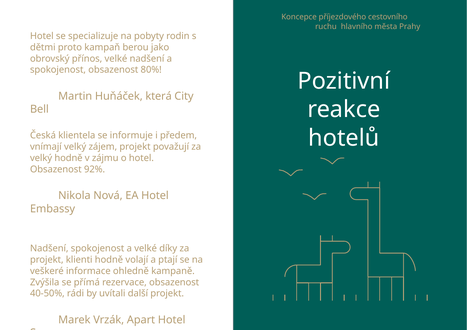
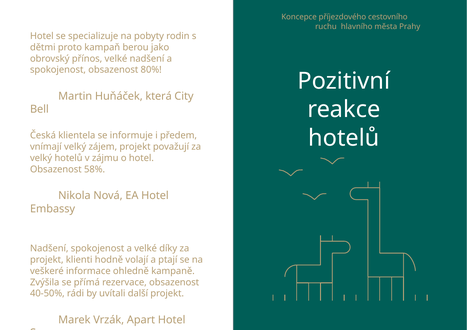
velký hodně: hodně -> hotelů
92%: 92% -> 58%
